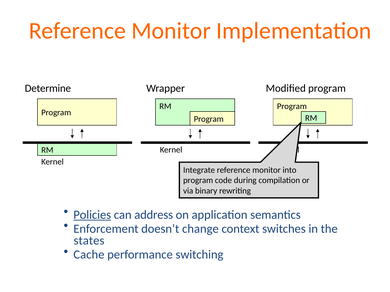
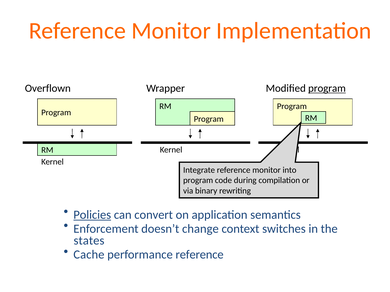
Determine: Determine -> Overflown
program at (327, 89) underline: none -> present
address: address -> convert
performance switching: switching -> reference
